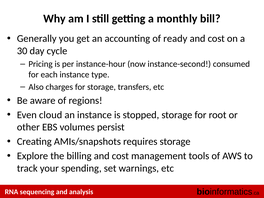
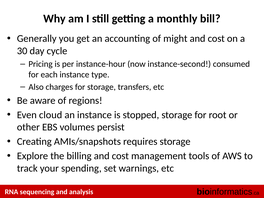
ready: ready -> might
